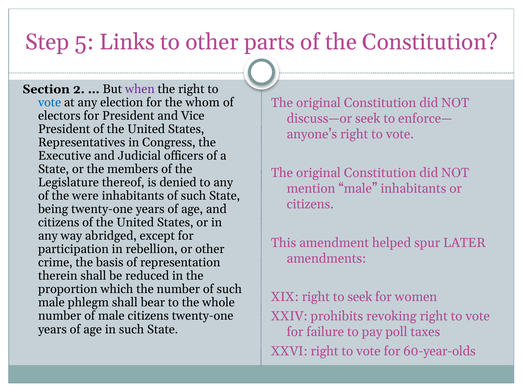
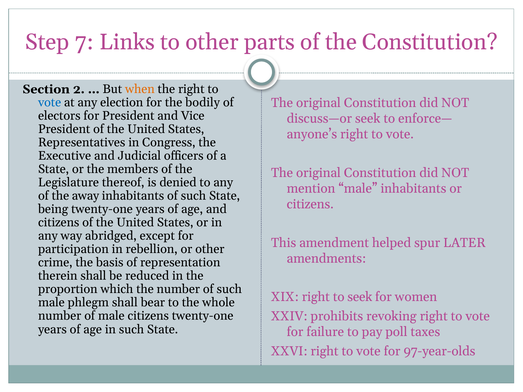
5: 5 -> 7
when colour: purple -> orange
whom: whom -> bodily
were: were -> away
60-year-olds: 60-year-olds -> 97-year-olds
